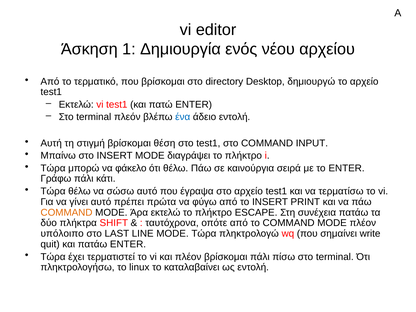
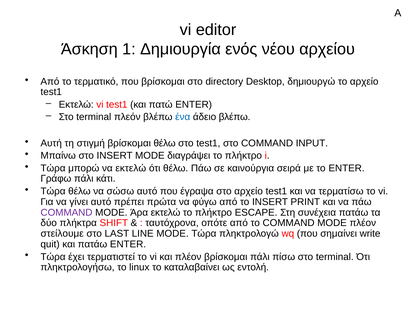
άδειο εντολή: εντολή -> βλέπω
βρίσκομαι θέση: θέση -> θέλω
να φάκελο: φάκελο -> εκτελώ
COMMAND at (67, 212) colour: orange -> purple
υπόλοιπο: υπόλοιπο -> στείλουμε
